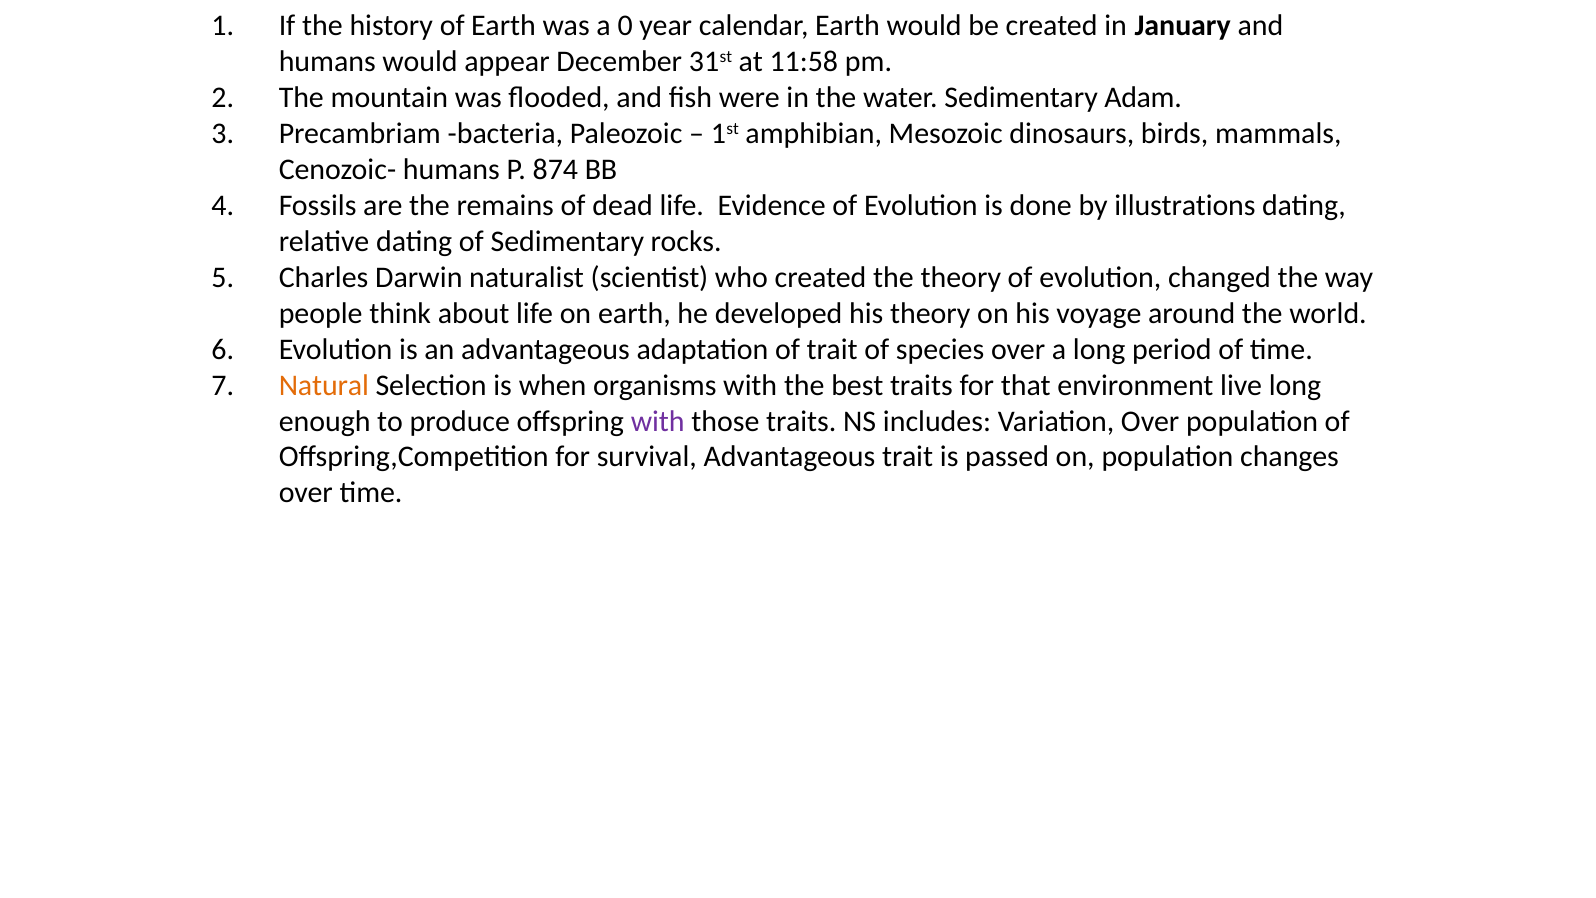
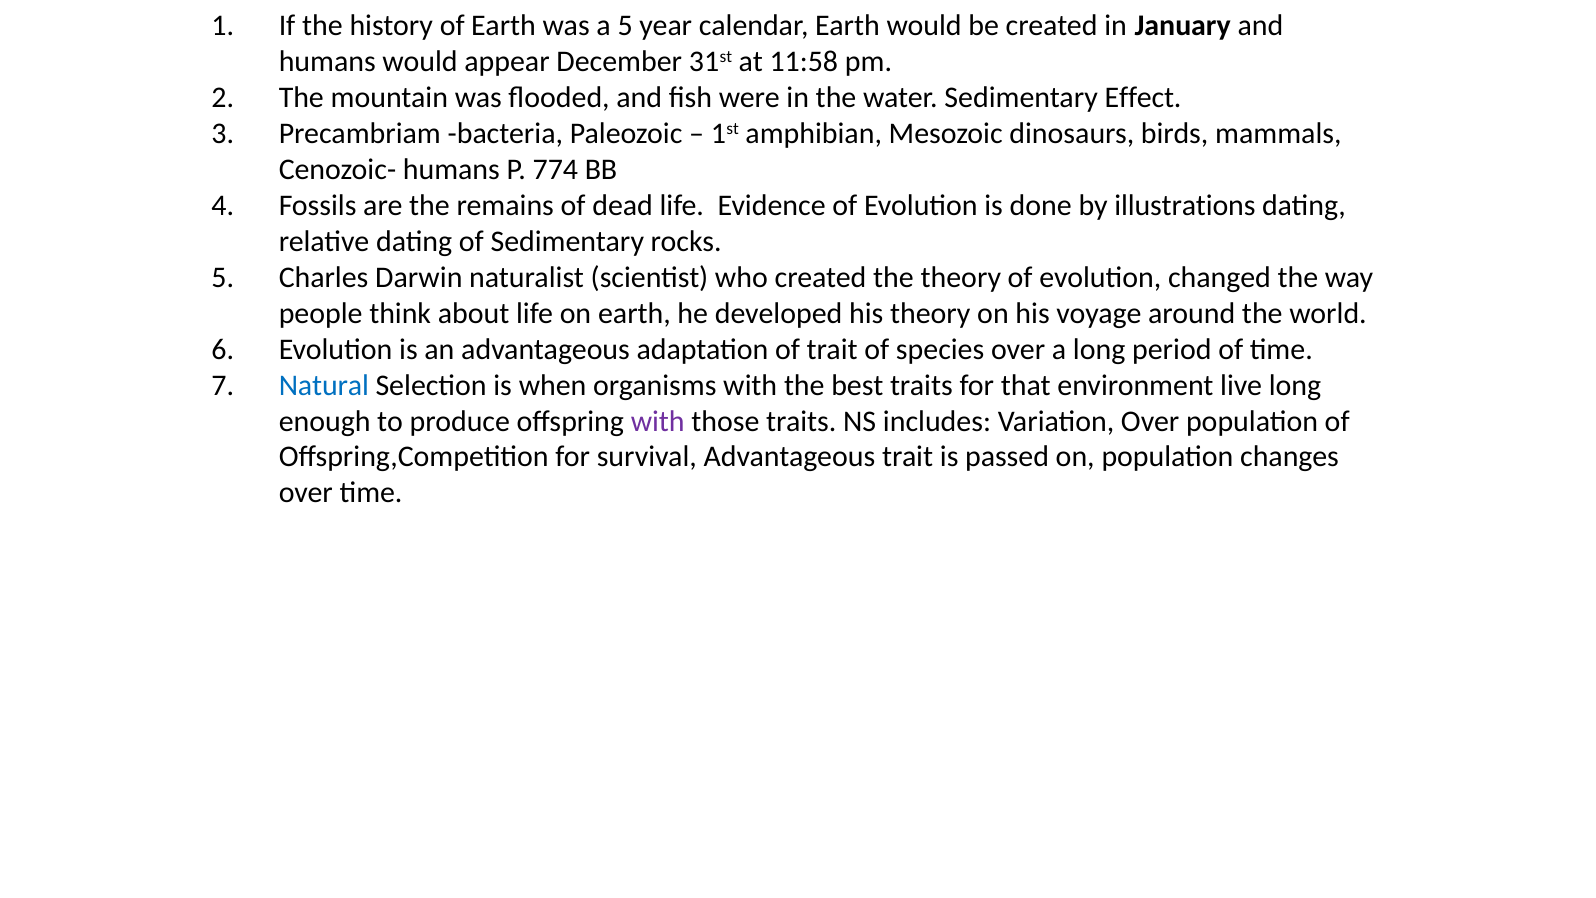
a 0: 0 -> 5
Adam: Adam -> Effect
874: 874 -> 774
Natural colour: orange -> blue
